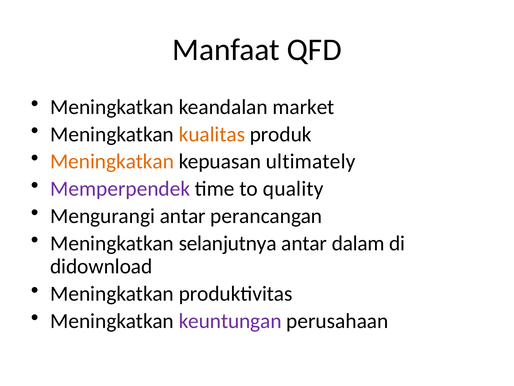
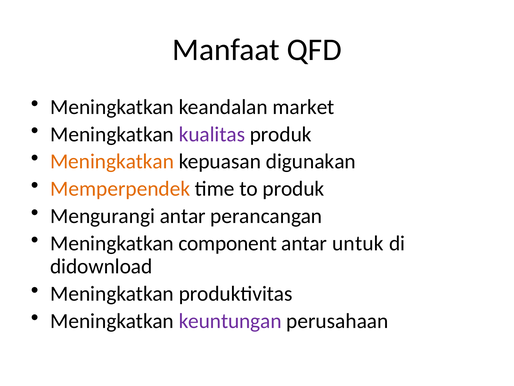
kualitas colour: orange -> purple
ultimately: ultimately -> digunakan
Memperpendek colour: purple -> orange
to quality: quality -> produk
selanjutnya: selanjutnya -> component
dalam: dalam -> untuk
